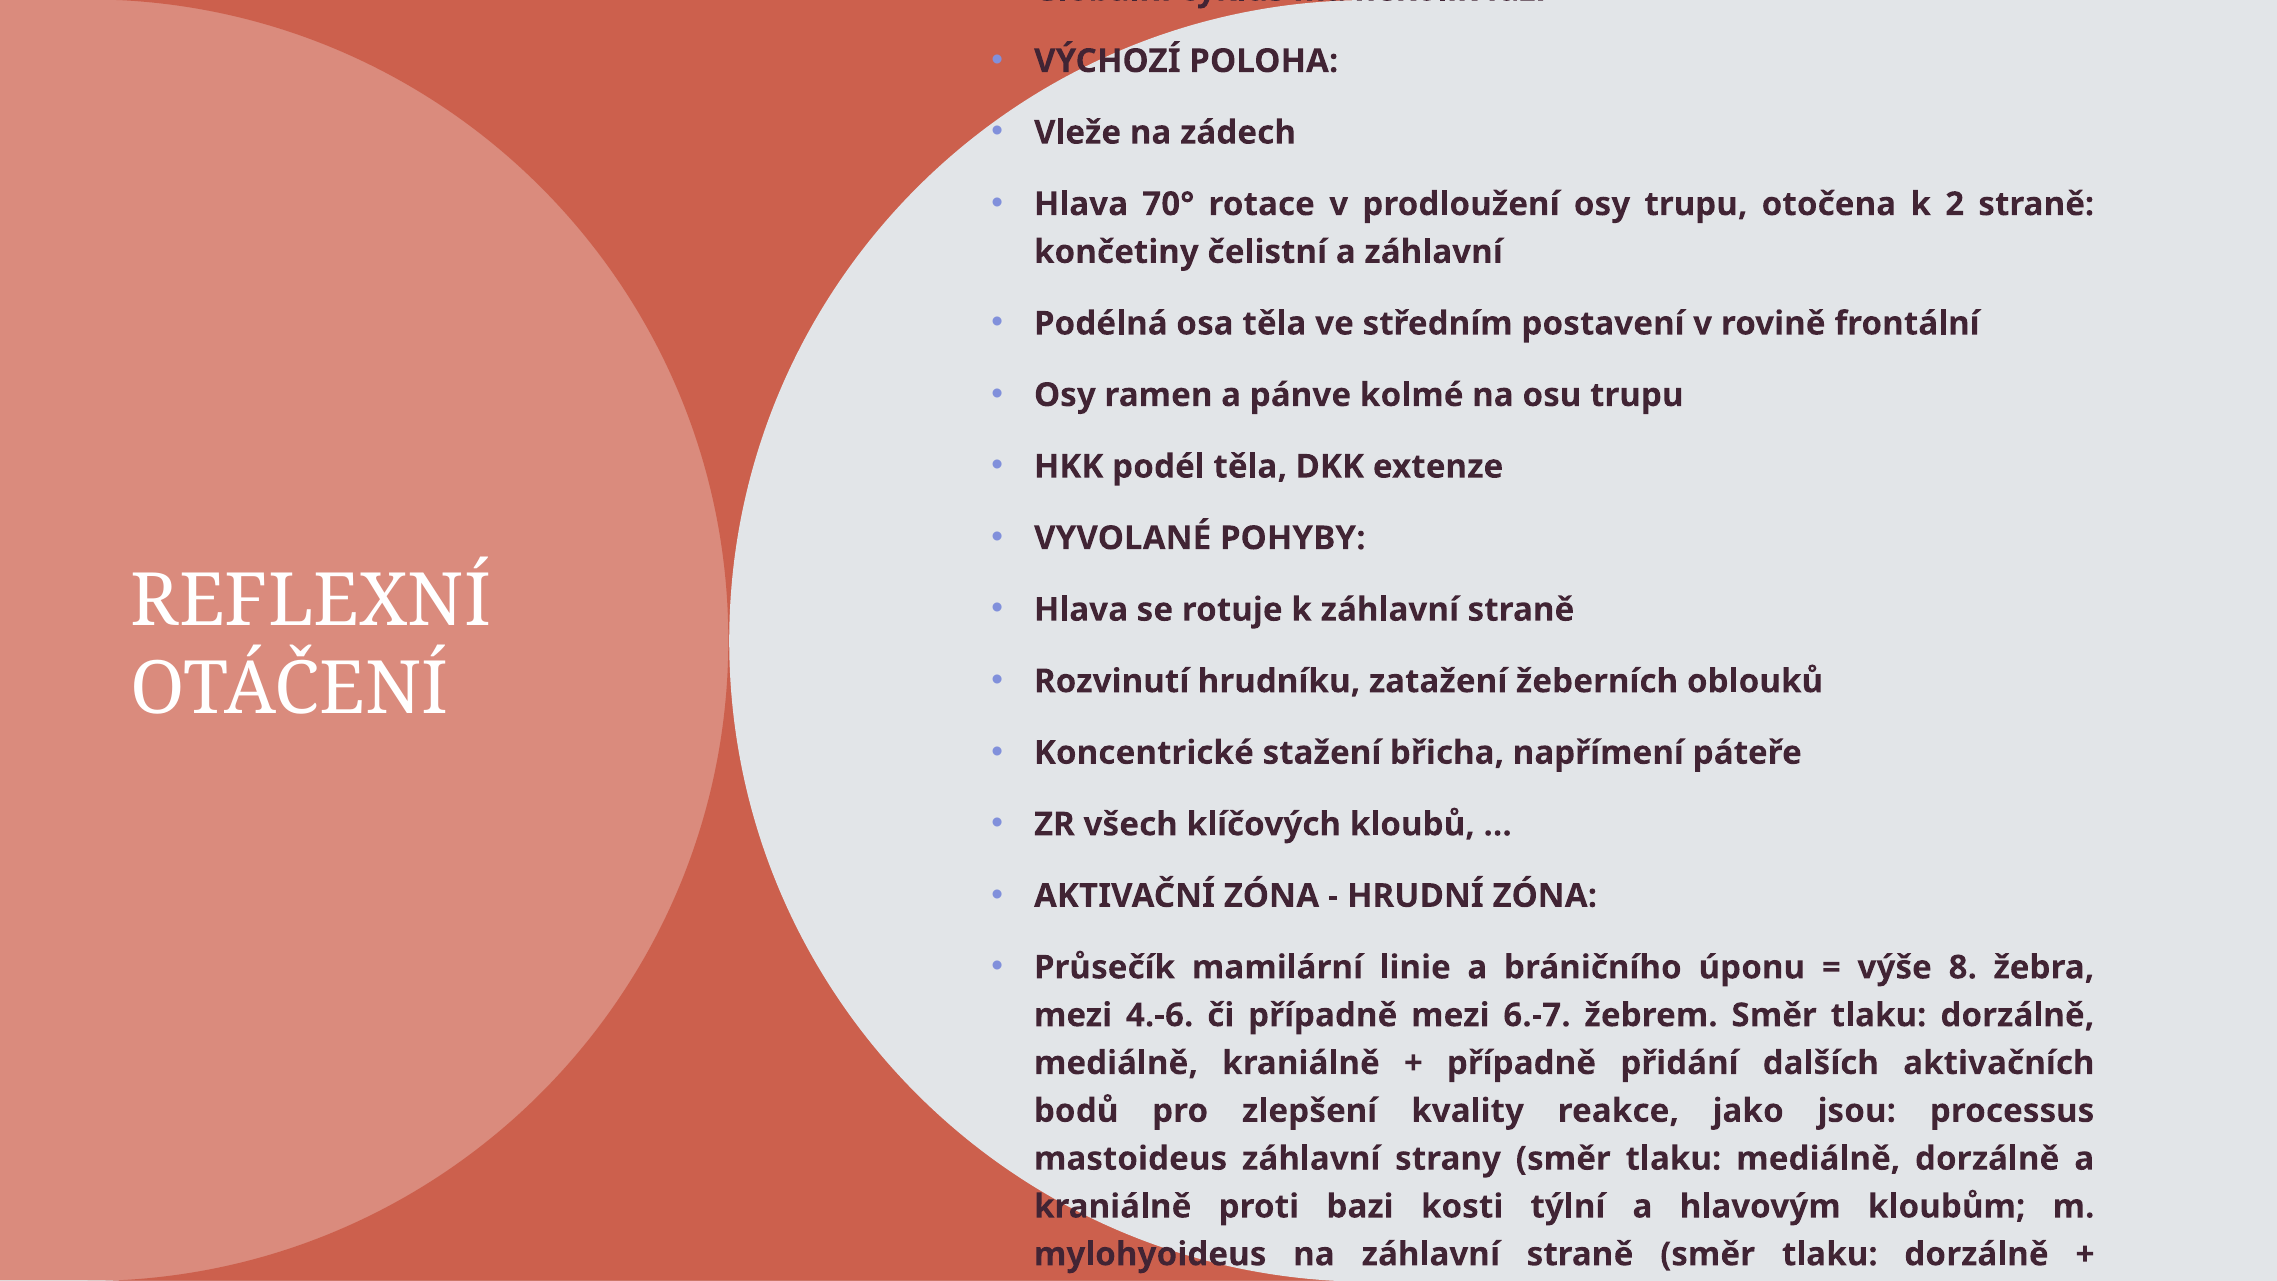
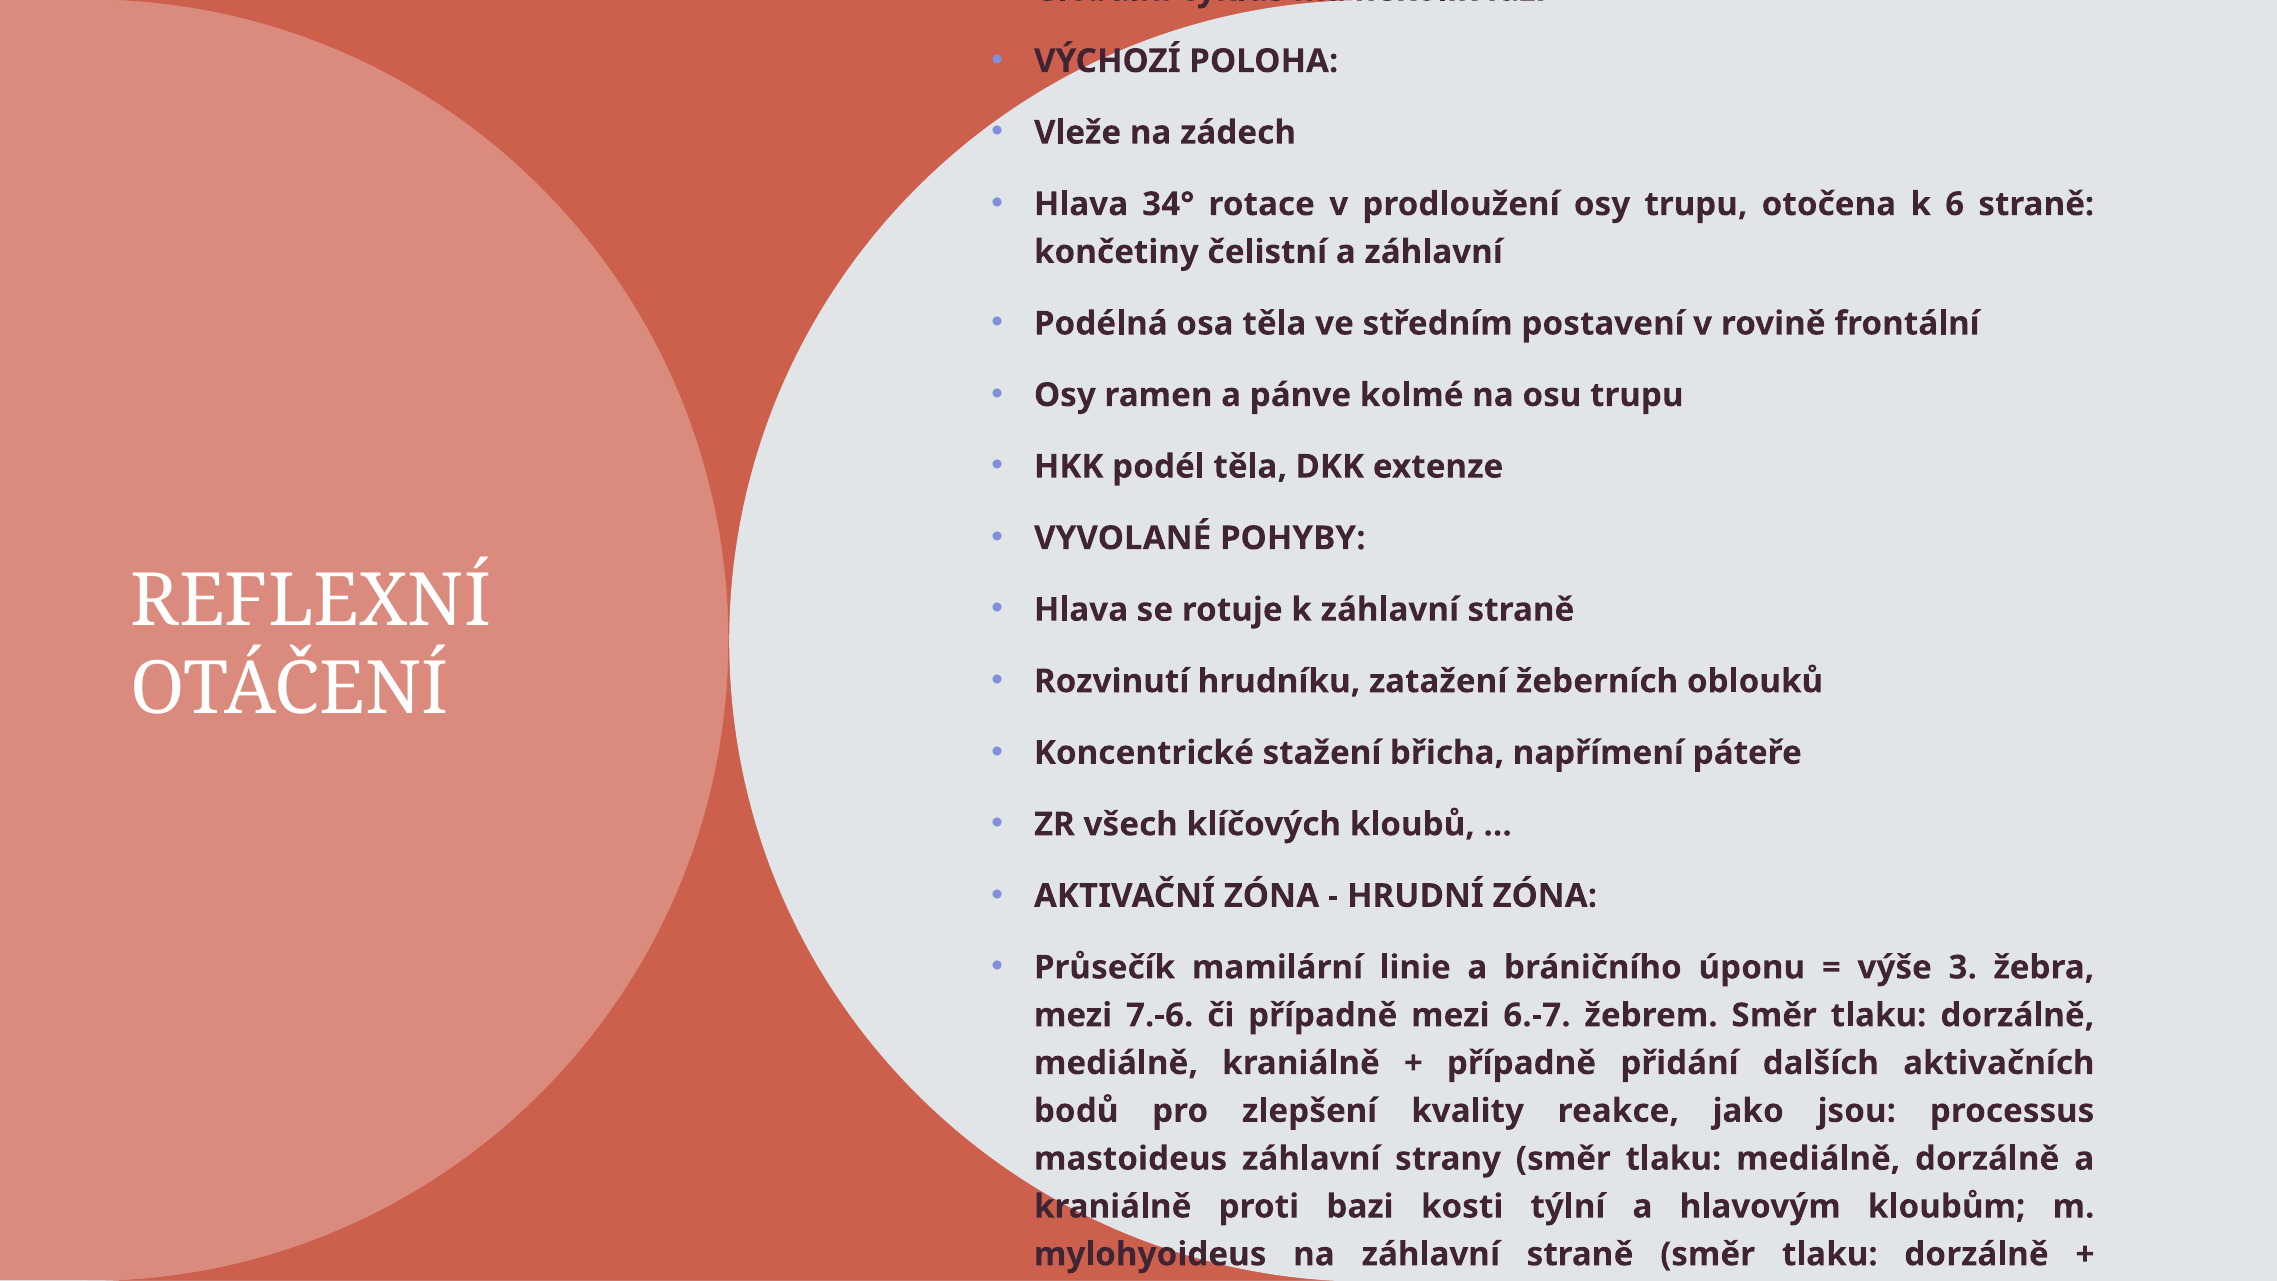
70°: 70° -> 34°
2: 2 -> 6
8: 8 -> 3
4.-6: 4.-6 -> 7.-6
